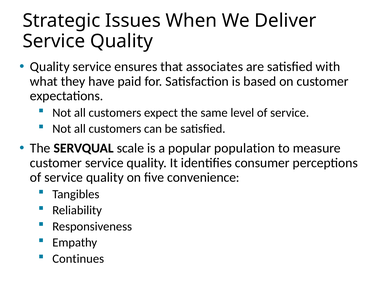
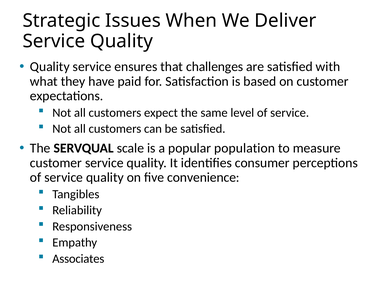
associates: associates -> challenges
Continues: Continues -> Associates
